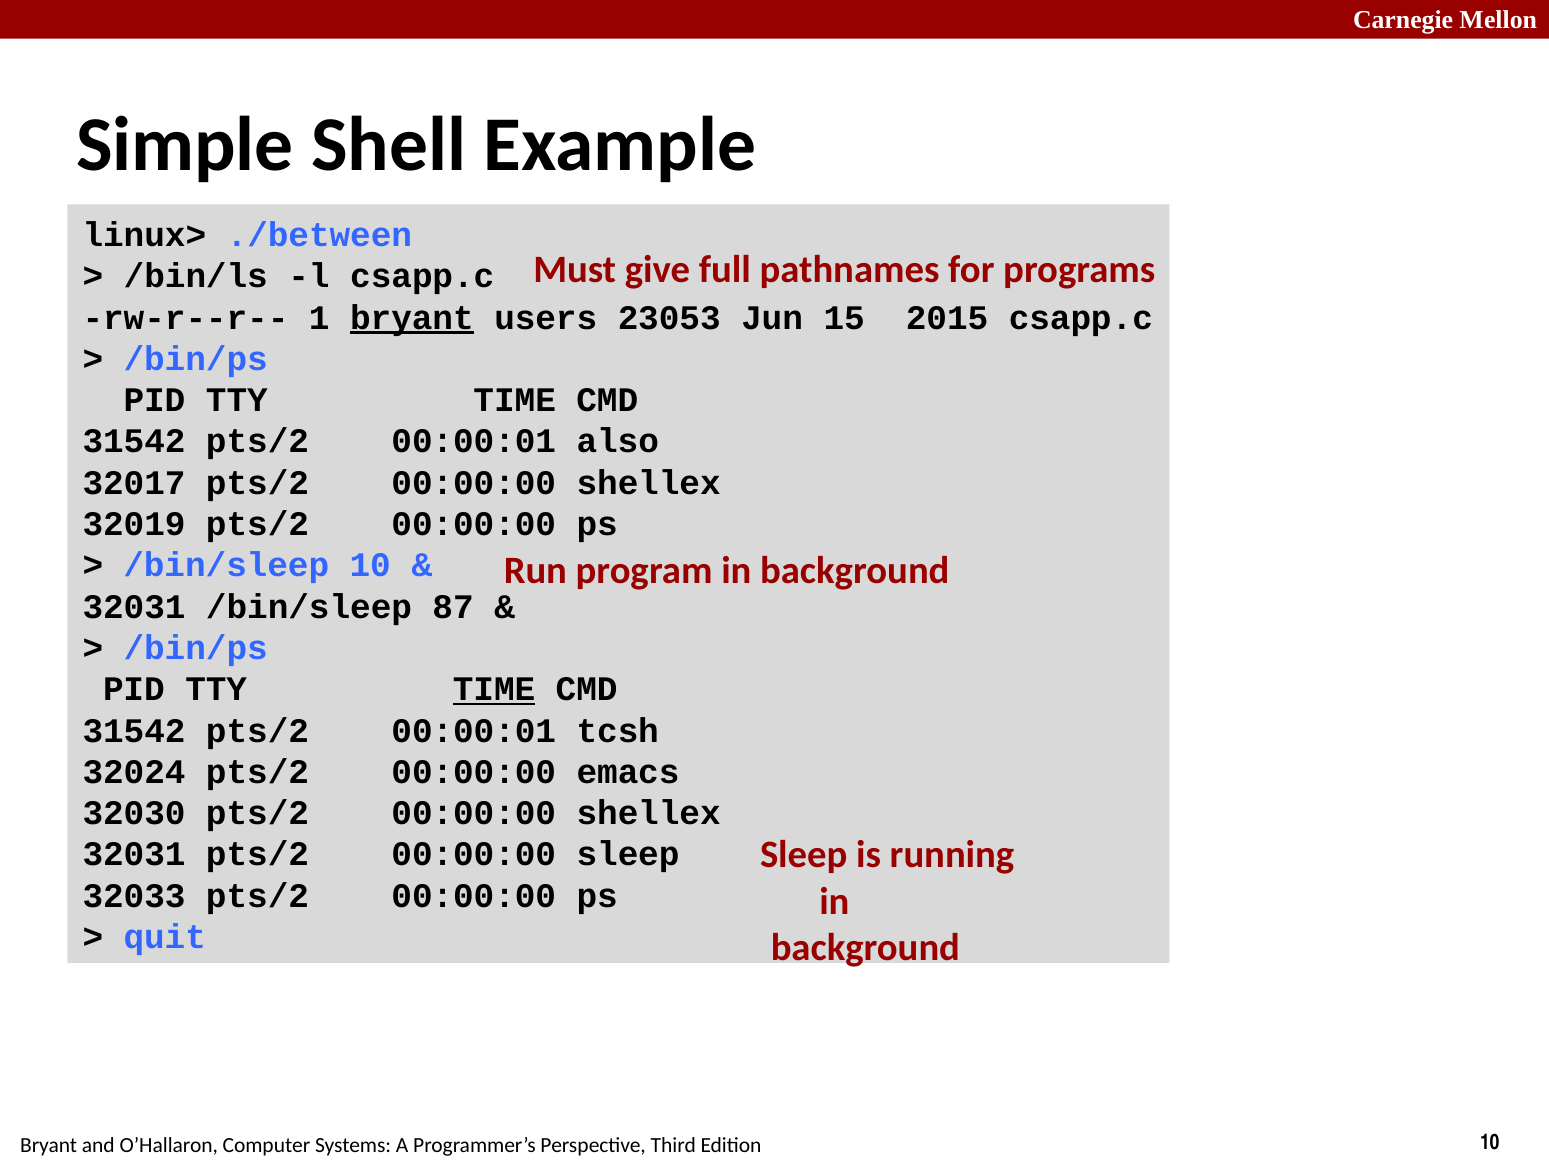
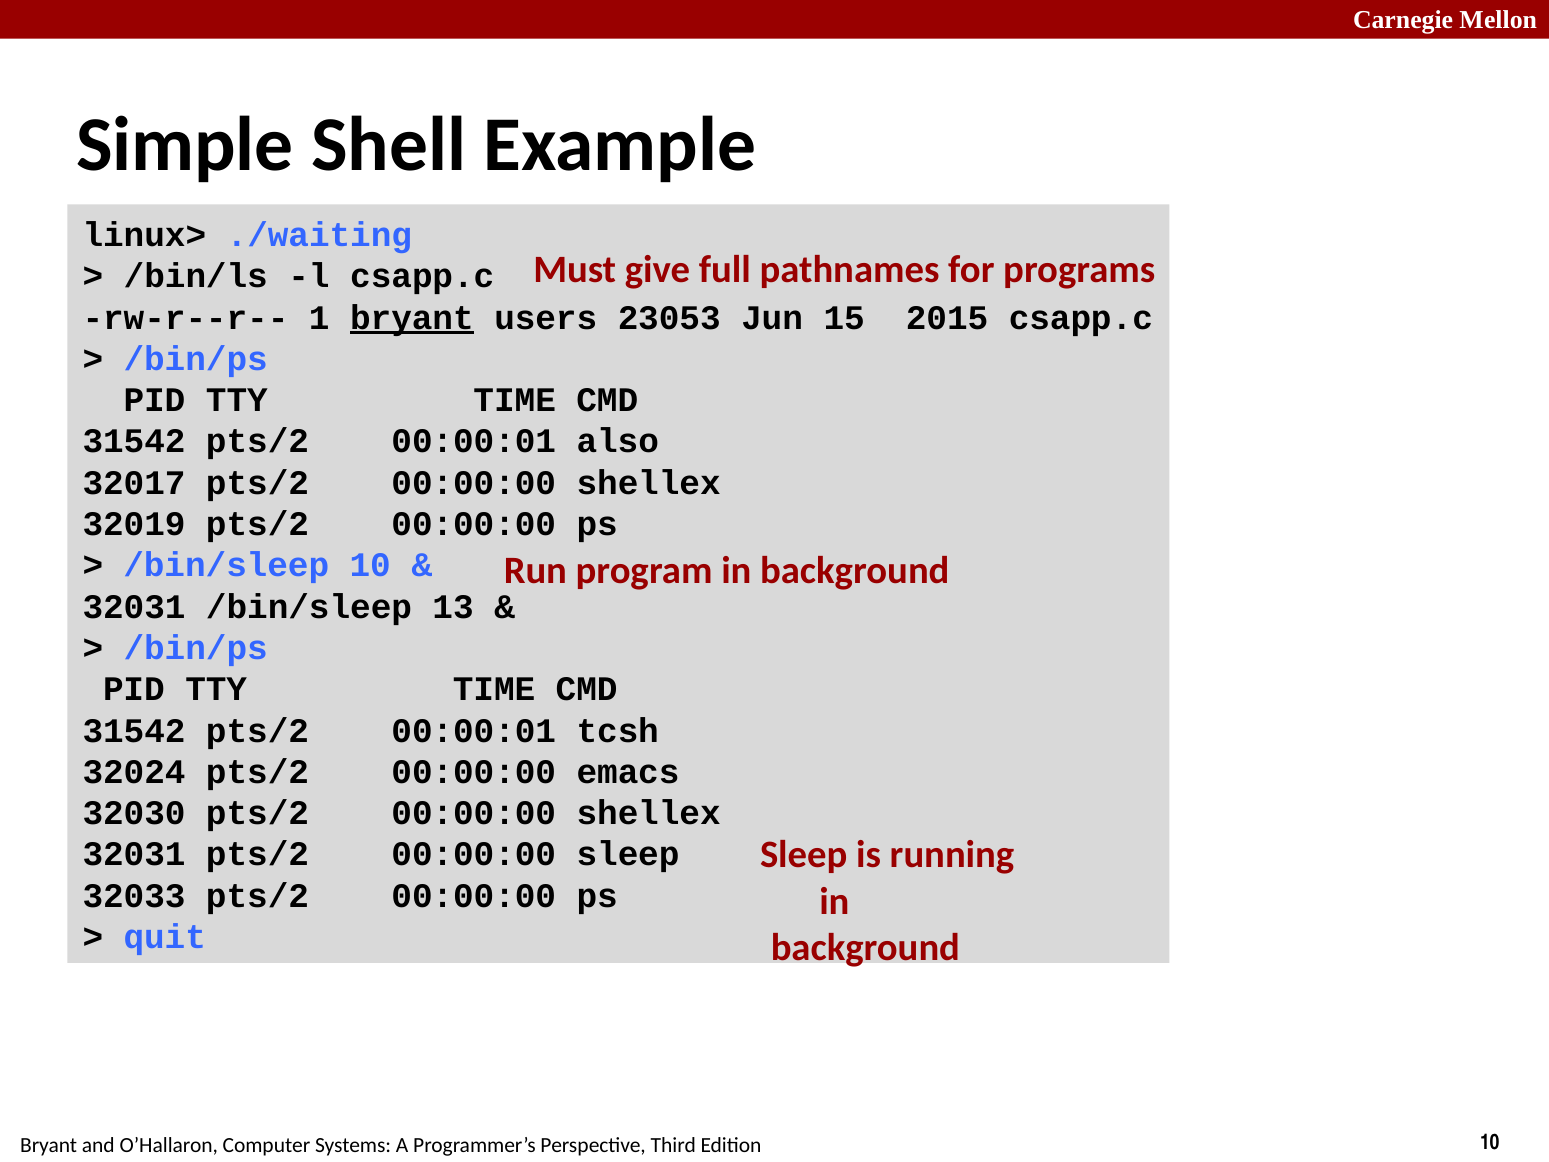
./between: ./between -> ./waiting
87: 87 -> 13
TIME at (494, 689) underline: present -> none
